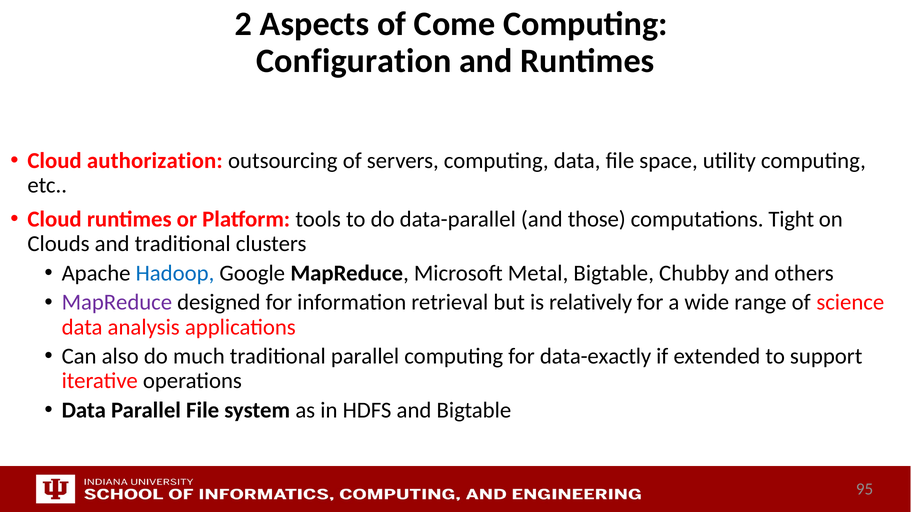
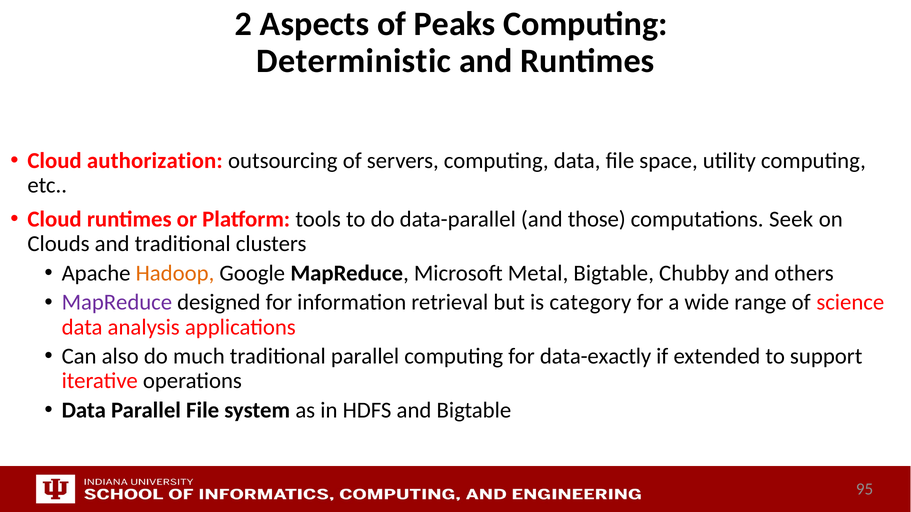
Come: Come -> Peaks
Configuration: Configuration -> Deterministic
Tight: Tight -> Seek
Hadoop colour: blue -> orange
relatively: relatively -> category
